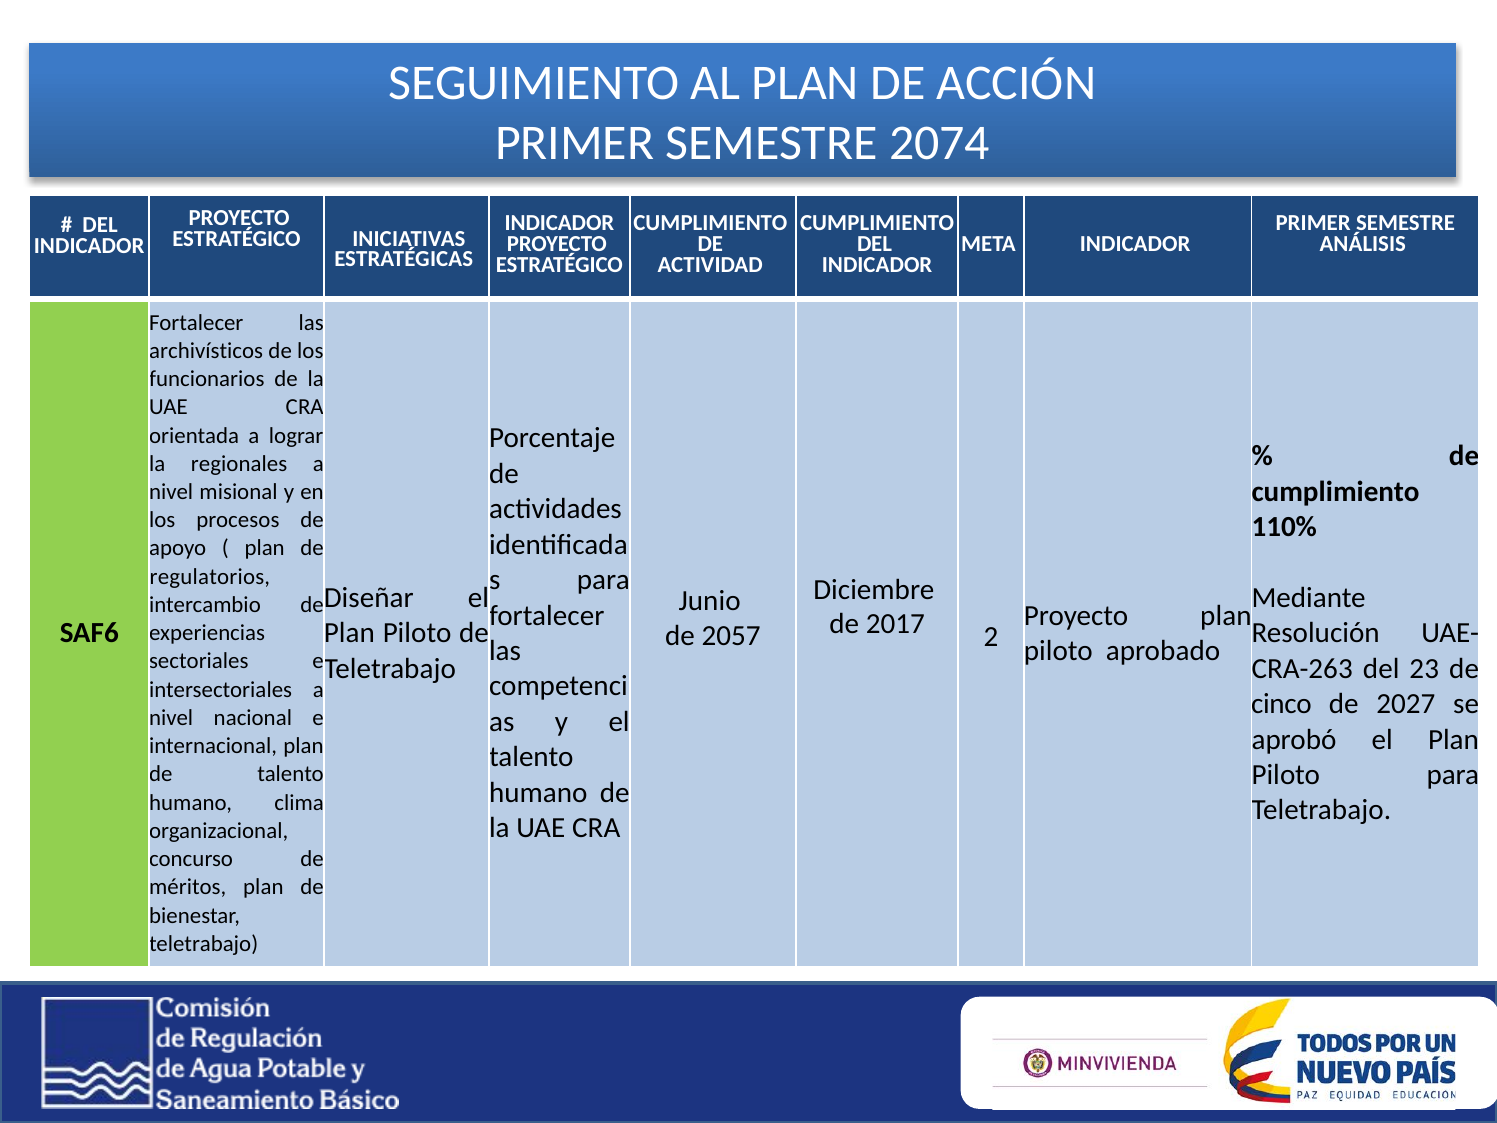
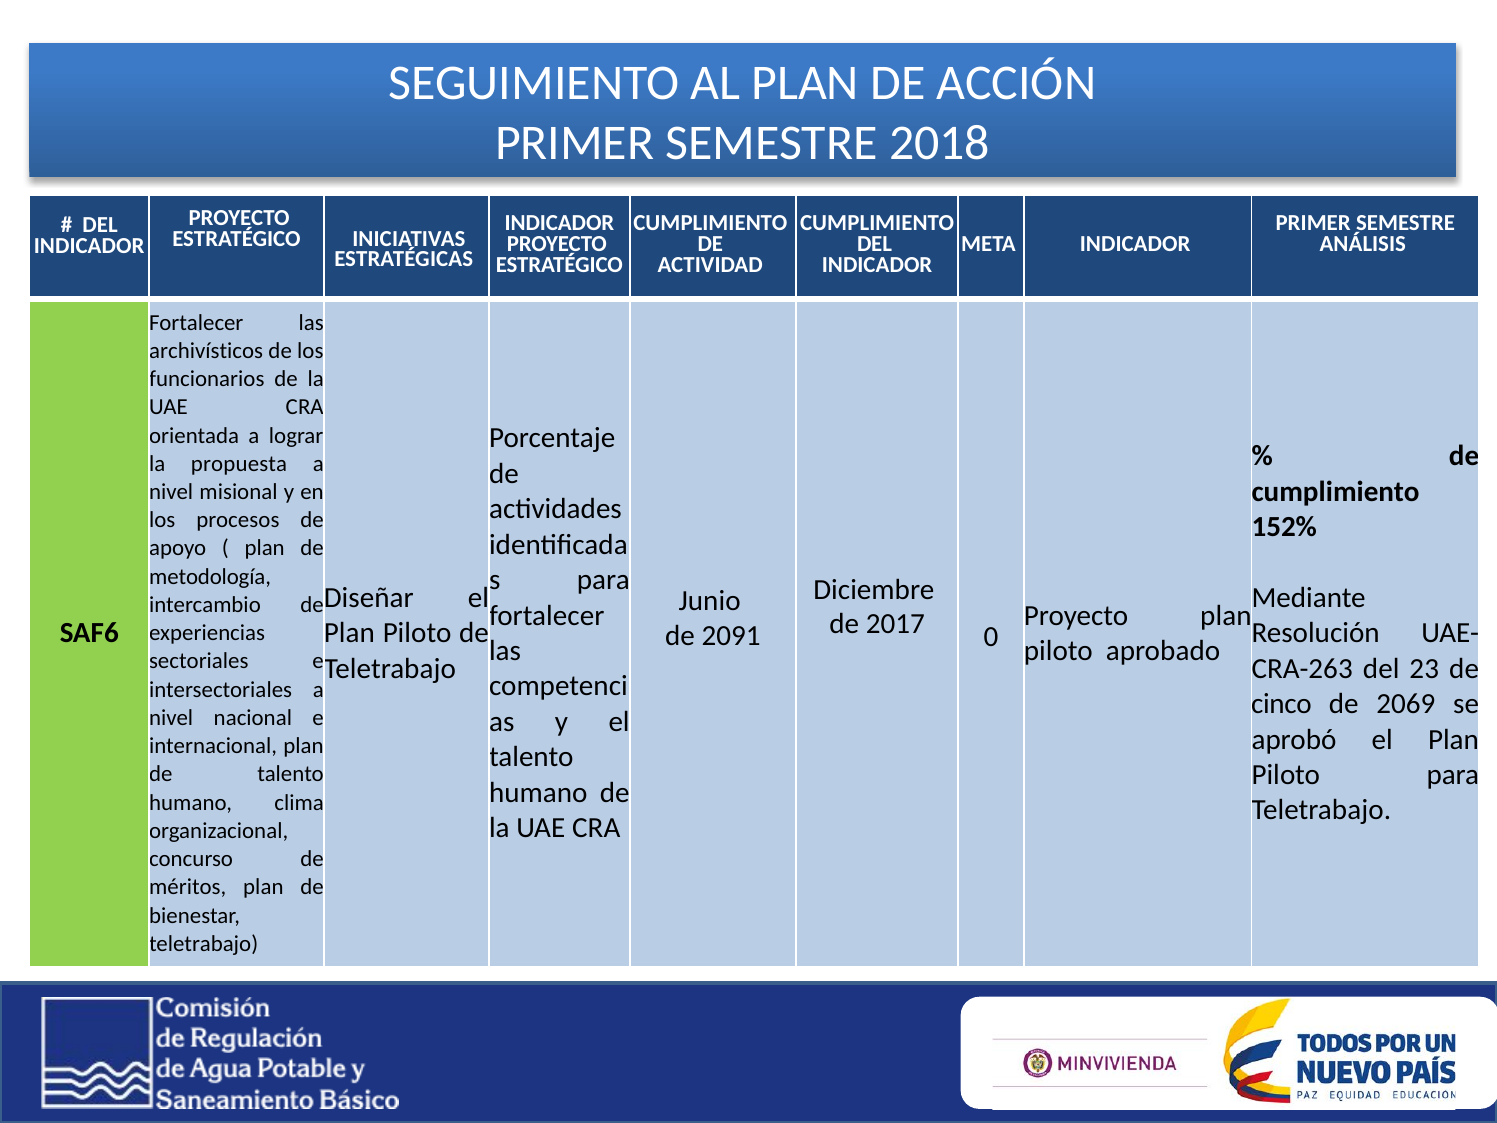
2074: 2074 -> 2018
regionales: regionales -> propuesta
110%: 110% -> 152%
regulatorios: regulatorios -> metodología
2: 2 -> 0
2057: 2057 -> 2091
2027: 2027 -> 2069
